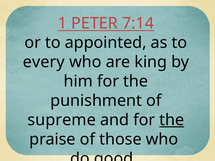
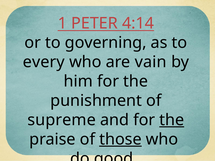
7:14: 7:14 -> 4:14
appointed: appointed -> governing
king: king -> vain
those underline: none -> present
